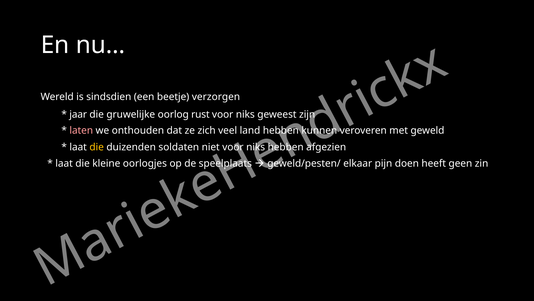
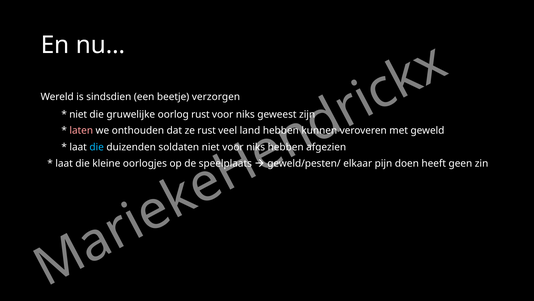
jaar at (78, 114): jaar -> niet
ze zich: zich -> rust
die at (97, 147) colour: yellow -> light blue
